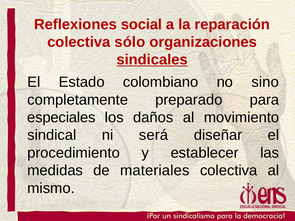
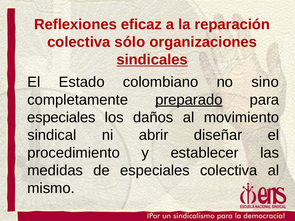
social: social -> eficaz
preparado underline: none -> present
será: será -> abrir
de materiales: materiales -> especiales
